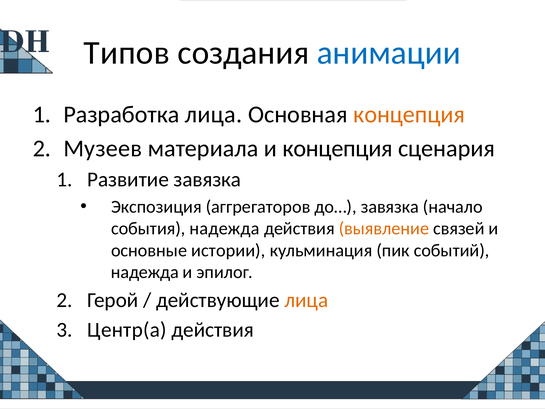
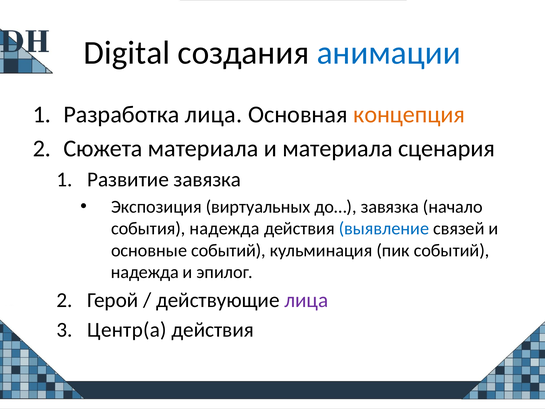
Типов: Типов -> Digital
Музеев: Музеев -> Сюжета
и концепция: концепция -> материала
аггрегаторов: аггрегаторов -> виртуальных
выявление colour: orange -> blue
основные истории: истории -> событий
лица at (306, 300) colour: orange -> purple
